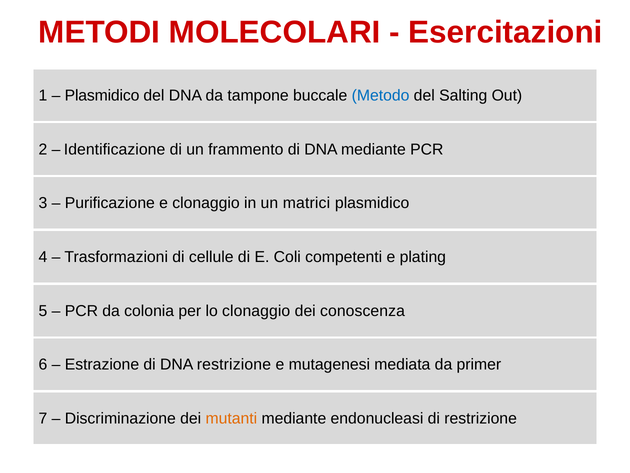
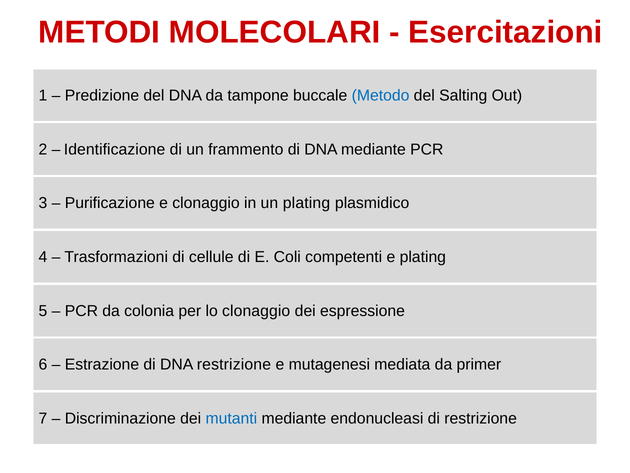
Plasmidico at (102, 95): Plasmidico -> Predizione
un matrici: matrici -> plating
conoscenza: conoscenza -> espressione
mutanti colour: orange -> blue
